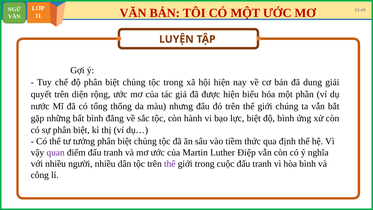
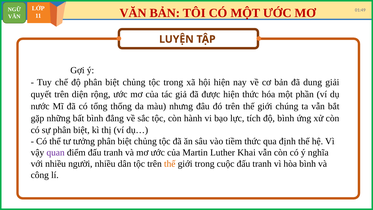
hiện biểu: biểu -> thức
lực biệt: biệt -> tích
Điệp: Điệp -> Khai
thế at (170, 164) colour: purple -> orange
